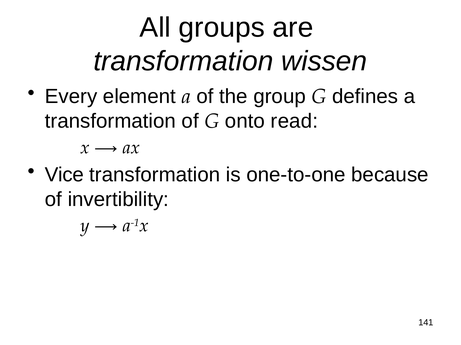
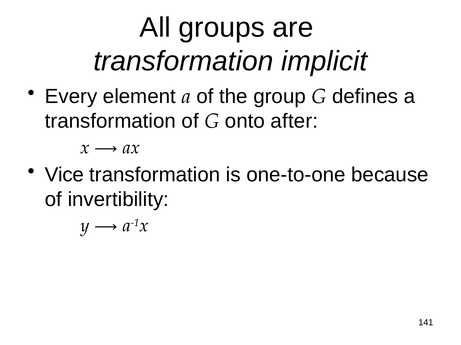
wissen: wissen -> implicit
read: read -> after
